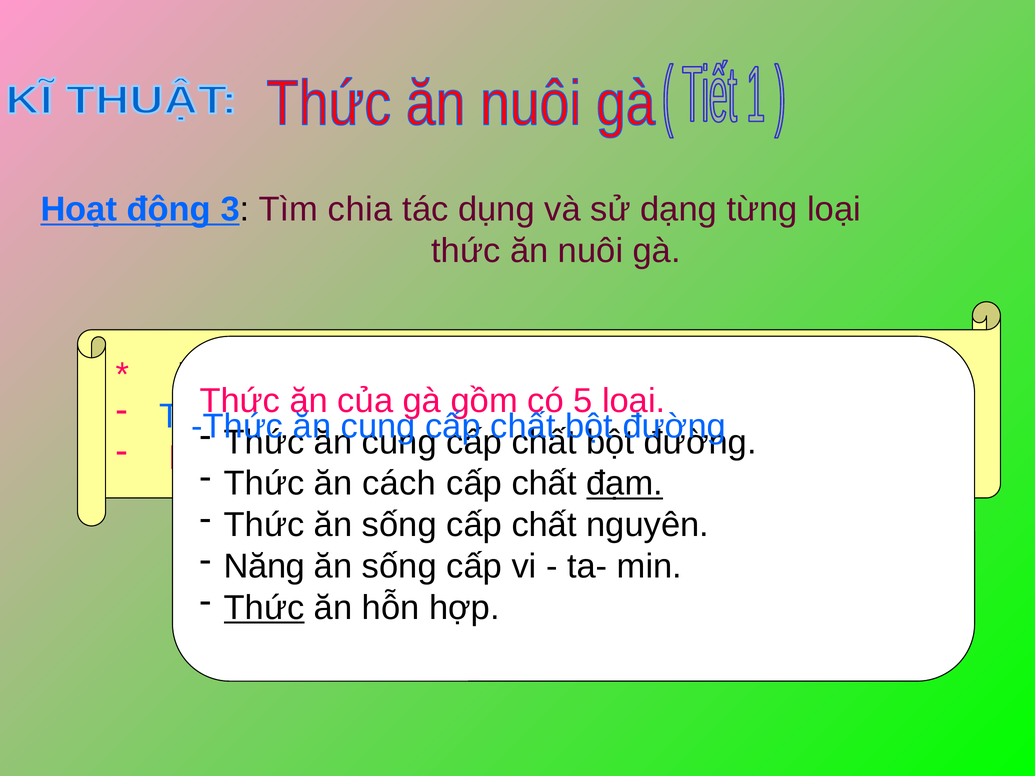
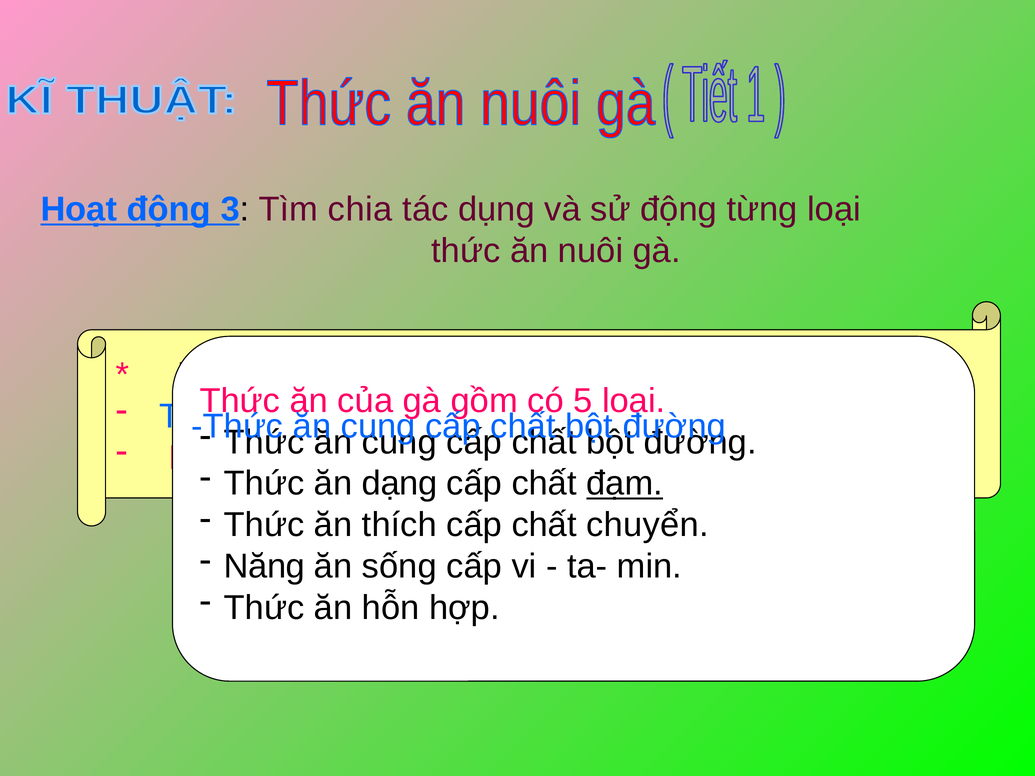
sử dạng: dạng -> động
cách: cách -> dạng
Thức ăn sống: sống -> thích
nguyên: nguyên -> chuyển
Thức at (264, 608) underline: present -> none
